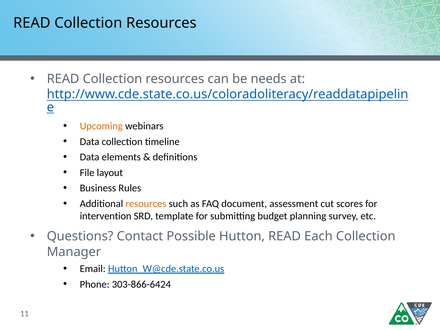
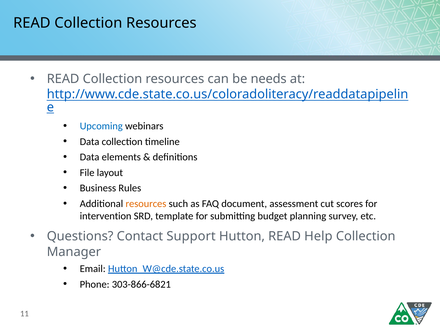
Upcoming colour: orange -> blue
Possible: Possible -> Support
Each: Each -> Help
303-866-6424: 303-866-6424 -> 303-866-6821
